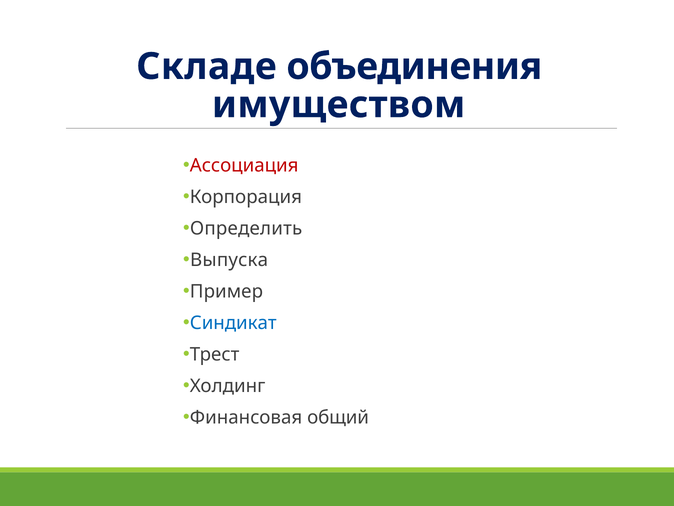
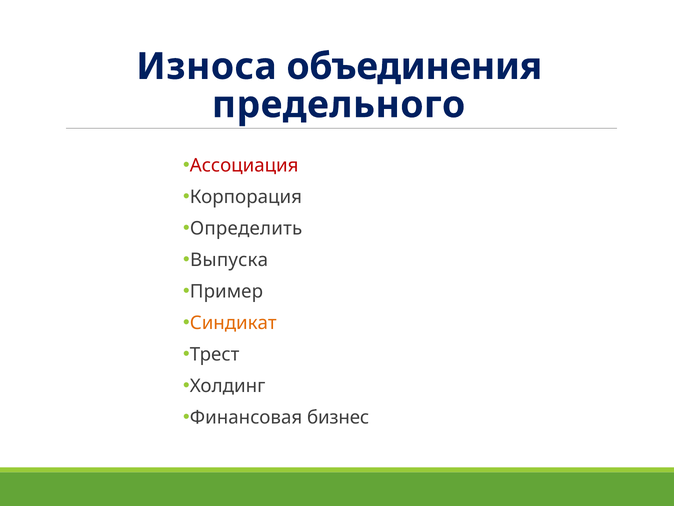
Складе: Складе -> Износа
имуществом: имуществом -> предельного
Синдикат colour: blue -> orange
общий: общий -> бизнес
